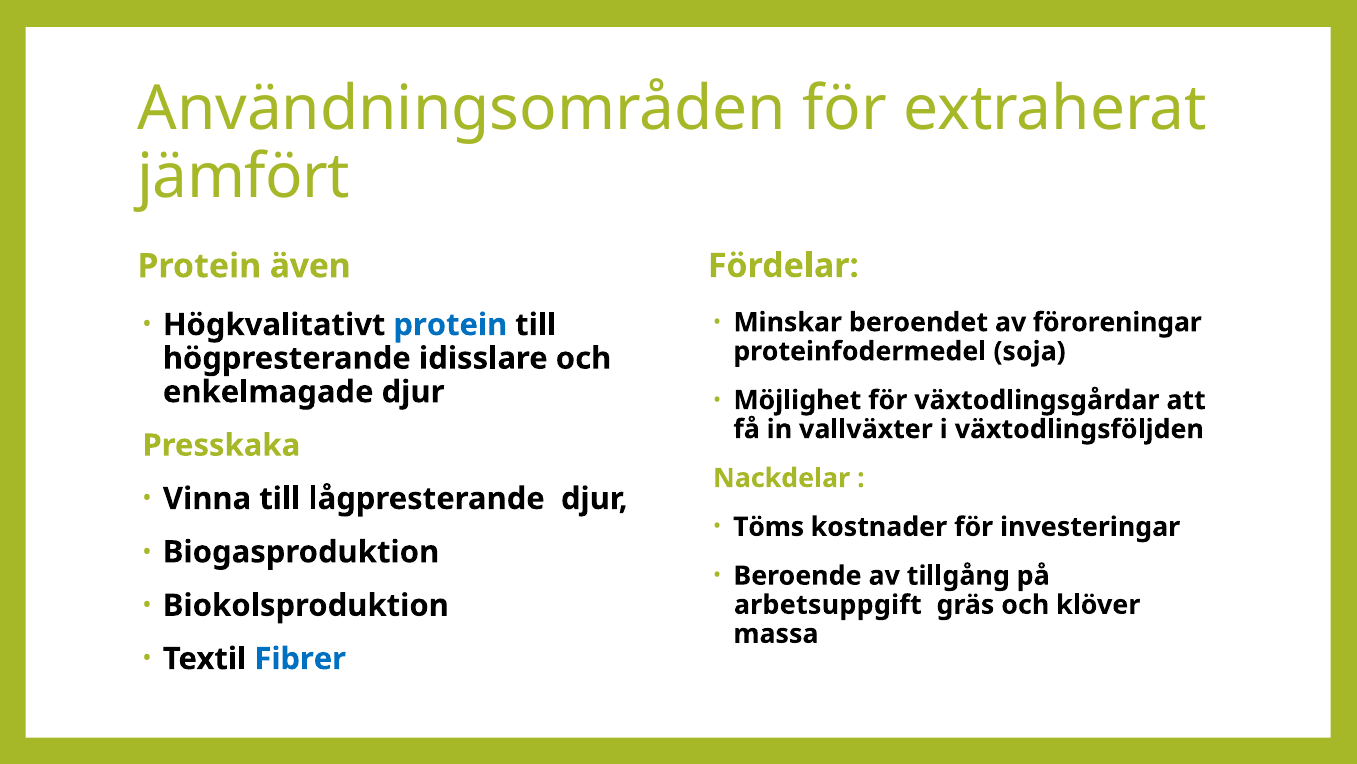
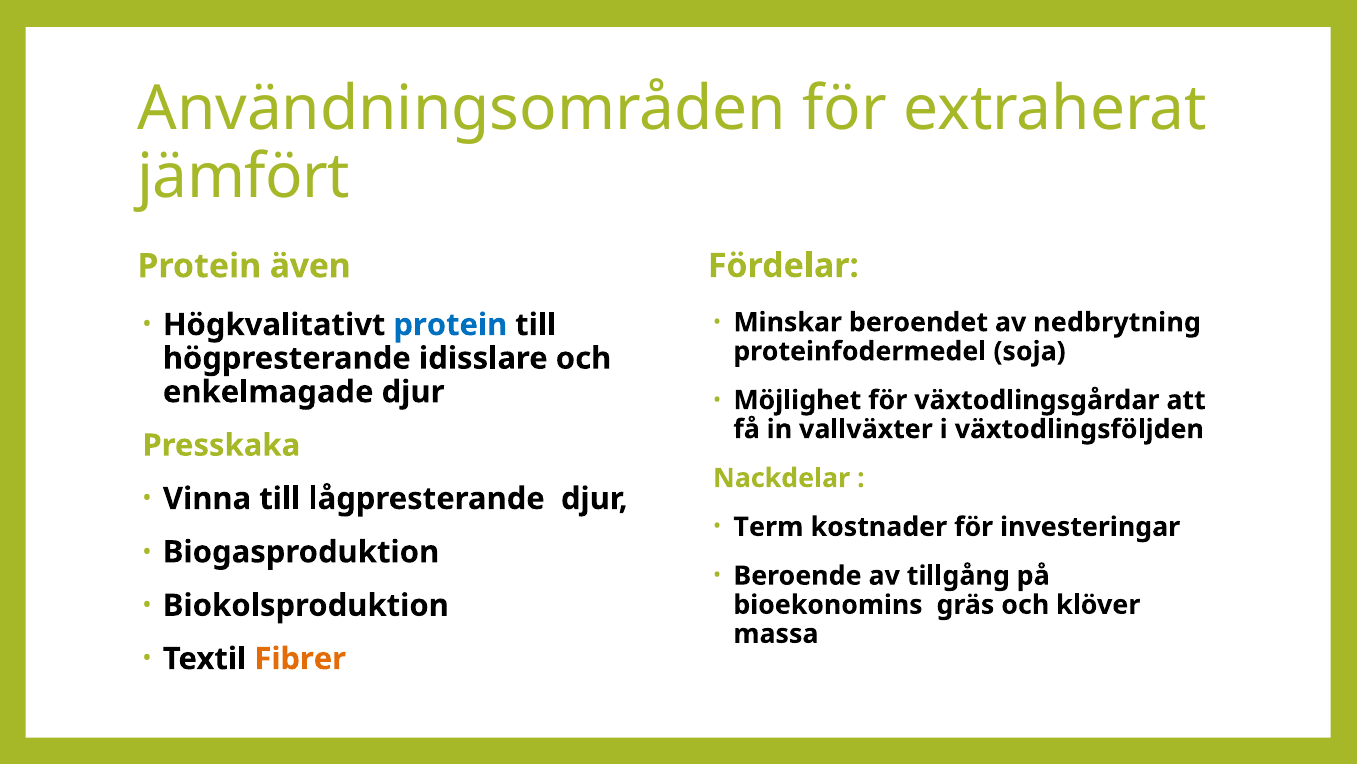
föroreningar: föroreningar -> nedbrytning
Töms: Töms -> Term
arbetsuppgift: arbetsuppgift -> bioekonomins
Fibrer colour: blue -> orange
